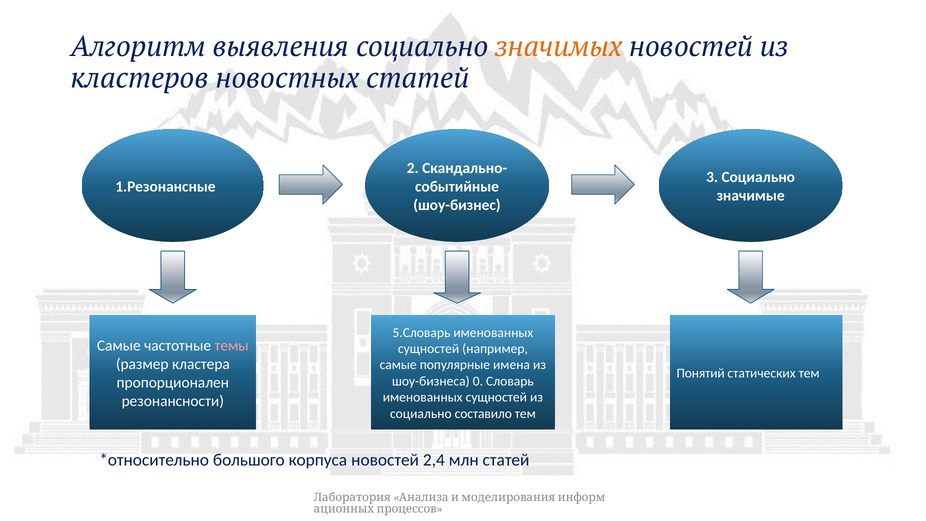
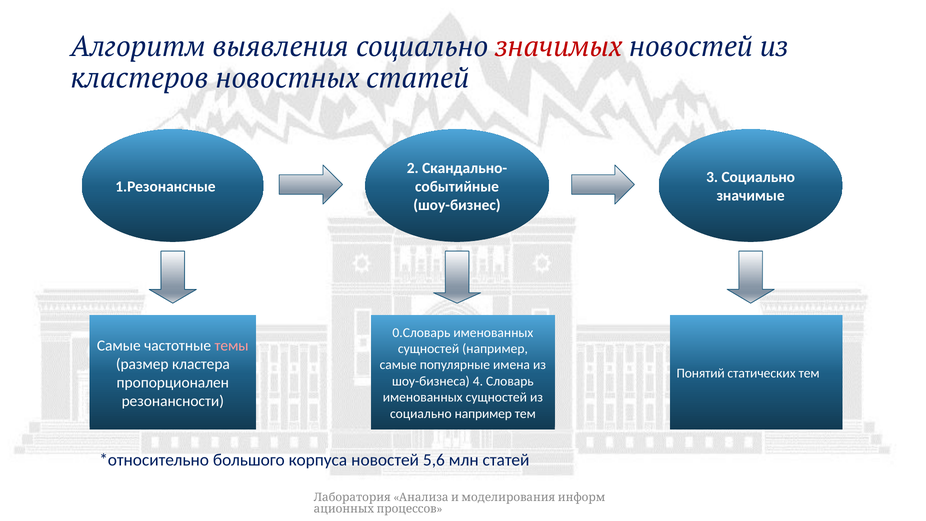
значимых colour: orange -> red
5.Словарь: 5.Словарь -> 0.Словарь
0: 0 -> 4
социально составило: составило -> например
2,4: 2,4 -> 5,6
